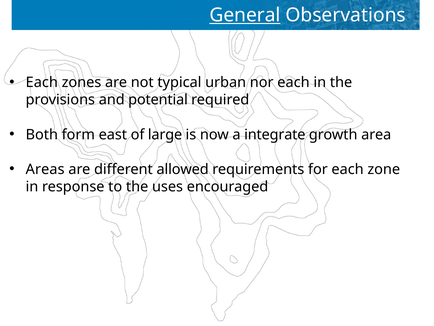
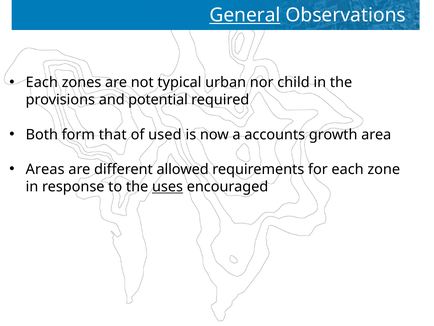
nor each: each -> child
east: east -> that
large: large -> used
integrate: integrate -> accounts
uses underline: none -> present
